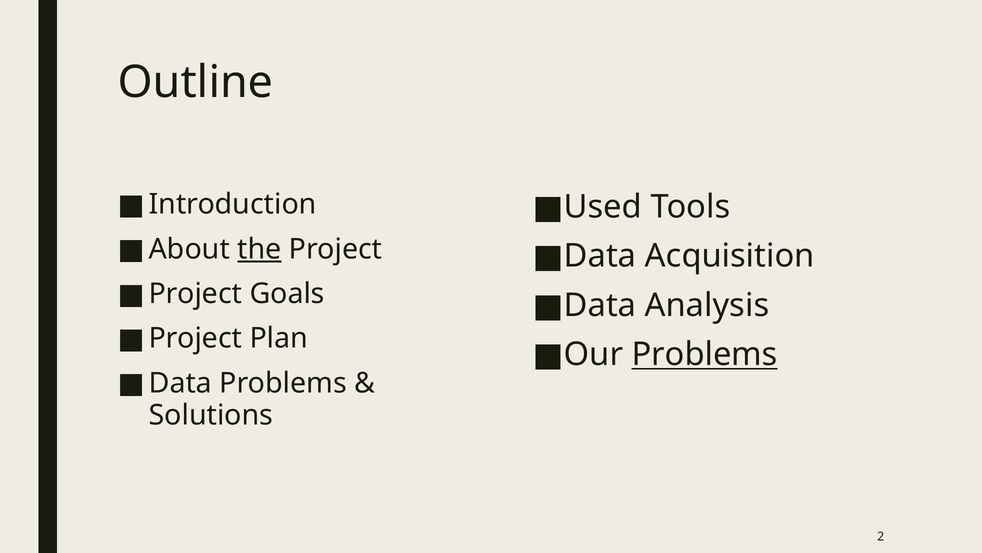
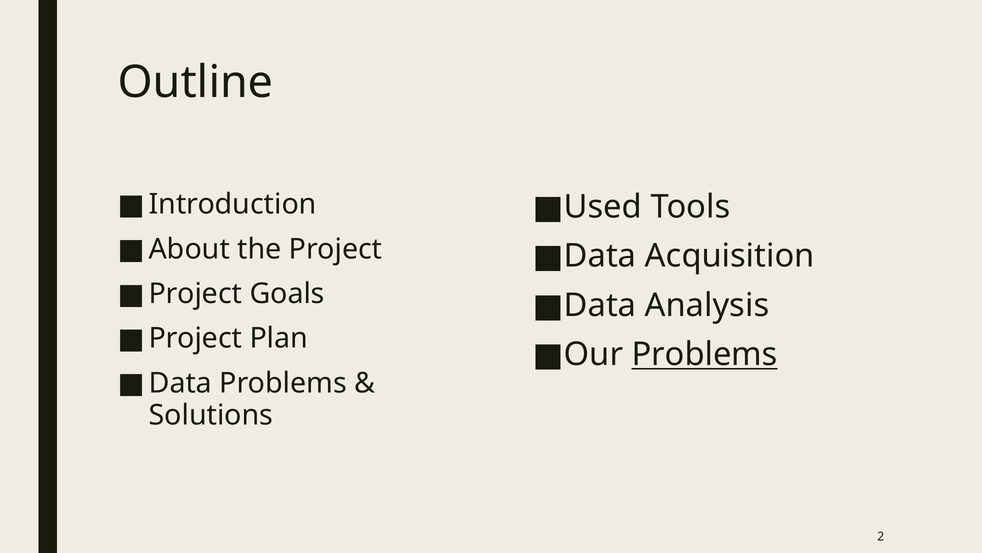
the underline: present -> none
